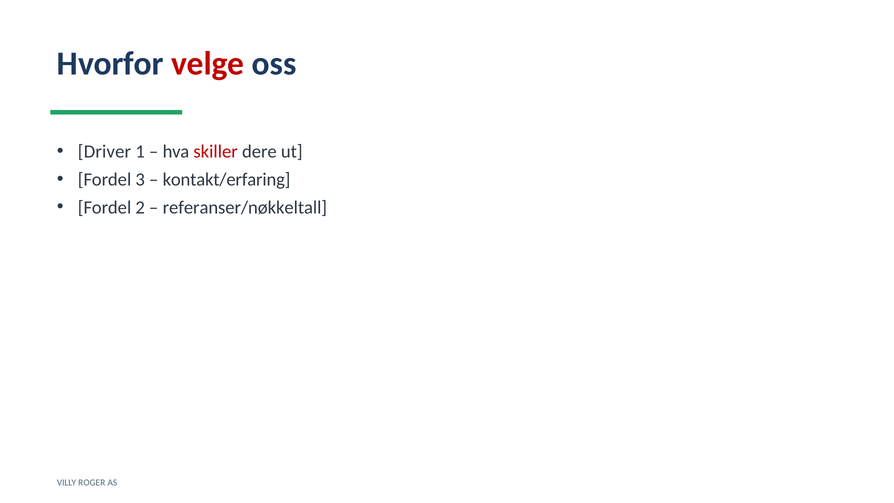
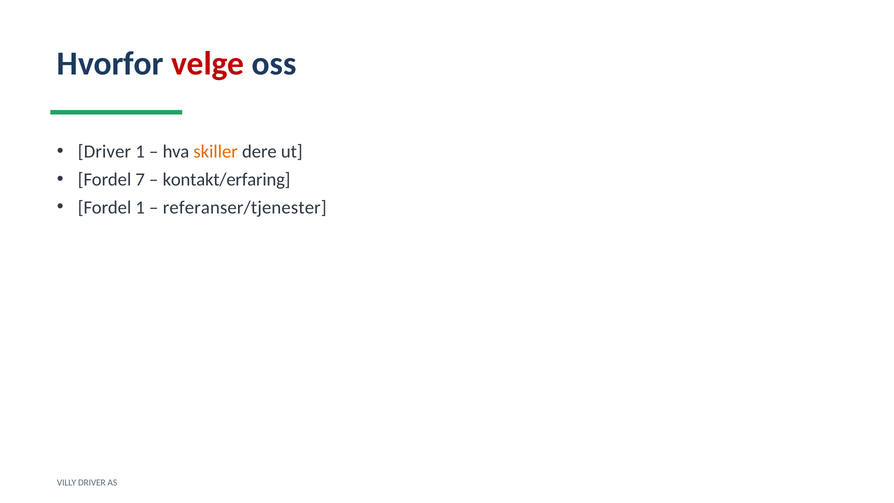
skiller colour: red -> orange
3: 3 -> 7
Fordel 2: 2 -> 1
referanser/nøkkeltall: referanser/nøkkeltall -> referanser/tjenester
VILLY ROGER: ROGER -> DRIVER
